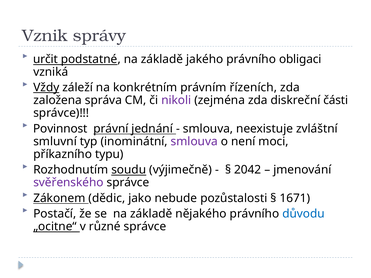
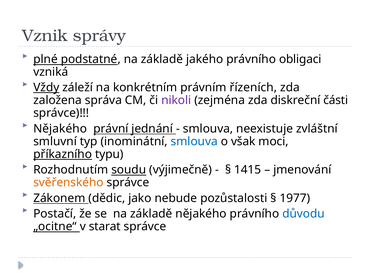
určit: určit -> plné
Povinnost at (60, 129): Povinnost -> Nějakého
smlouva at (194, 142) colour: purple -> blue
není: není -> však
příkazního underline: none -> present
2042: 2042 -> 1415
svěřenského colour: purple -> orange
1671: 1671 -> 1977
různé: různé -> starat
